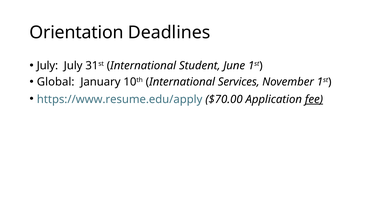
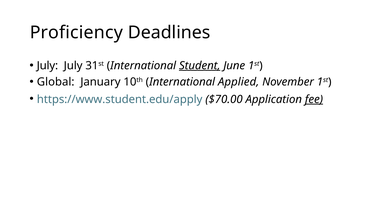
Orientation: Orientation -> Proficiency
Student underline: none -> present
Services: Services -> Applied
https://www.resume.edu/apply: https://www.resume.edu/apply -> https://www.student.edu/apply
